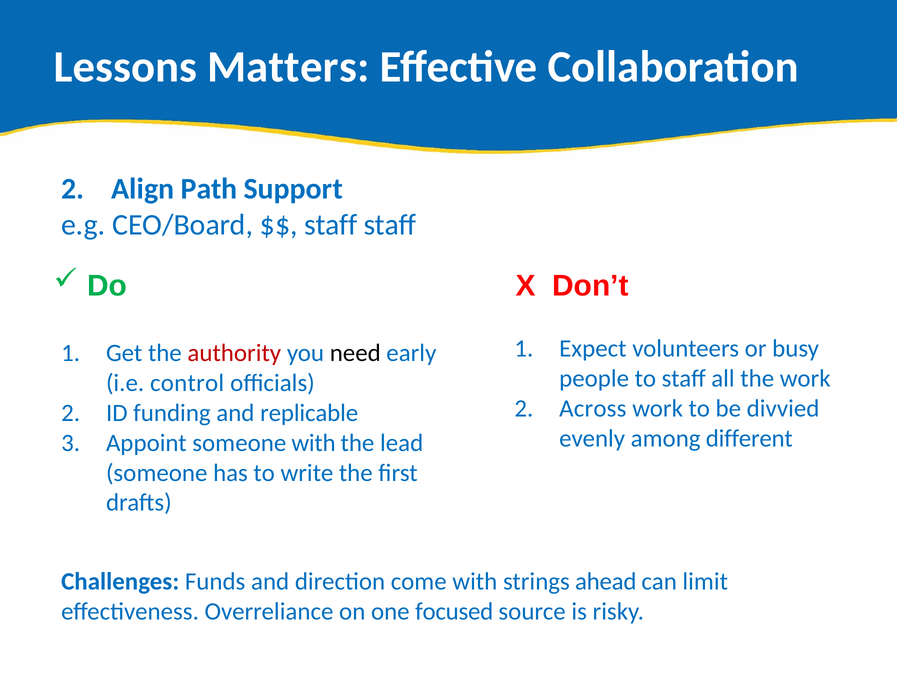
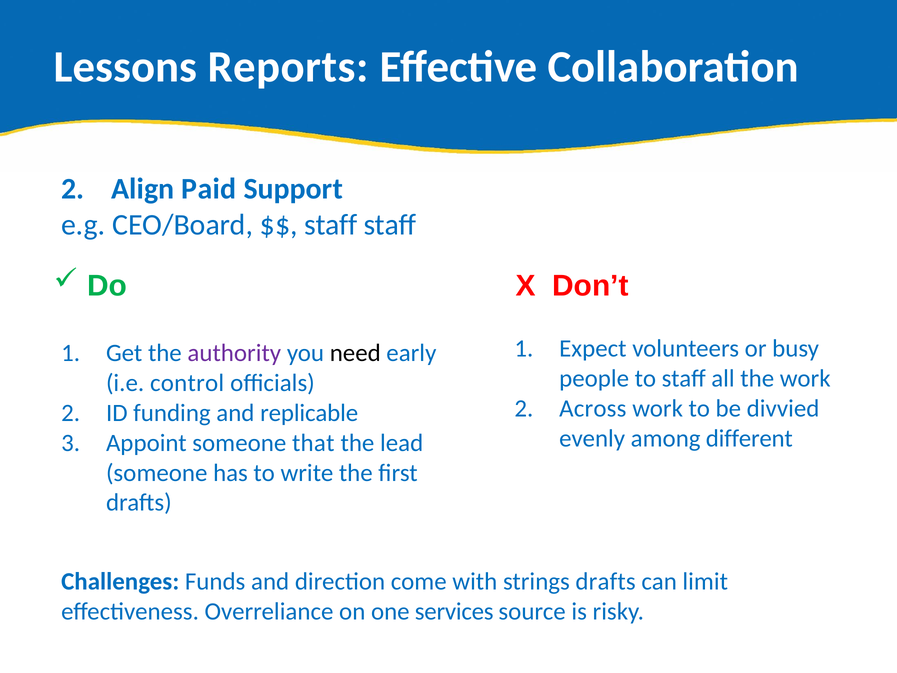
Matters: Matters -> Reports
Path: Path -> Paid
authority colour: red -> purple
someone with: with -> that
strings ahead: ahead -> drafts
focused: focused -> services
